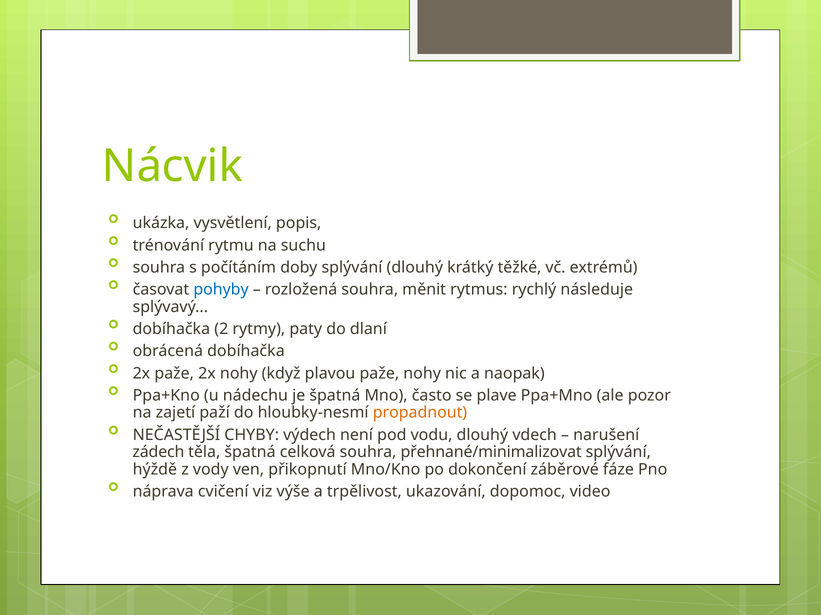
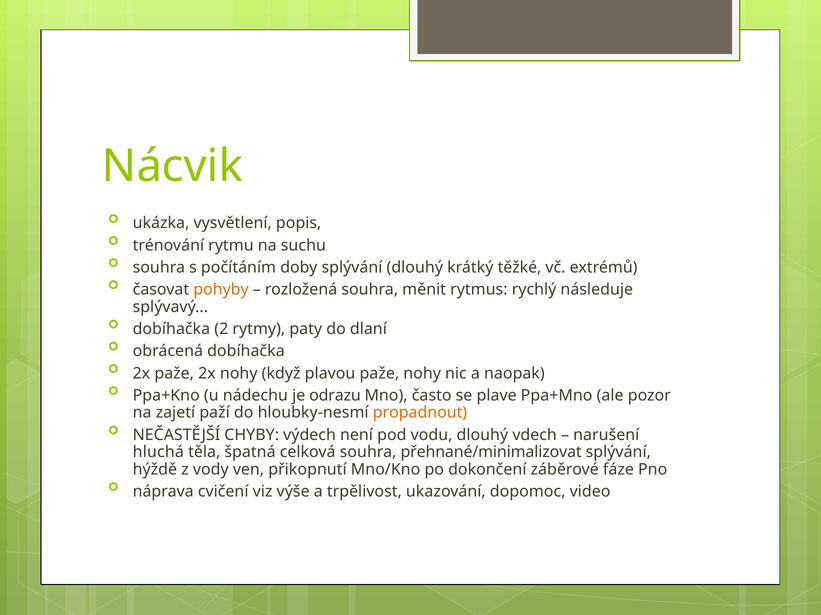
pohyby colour: blue -> orange
je špatná: špatná -> odrazu
zádech: zádech -> hluchá
